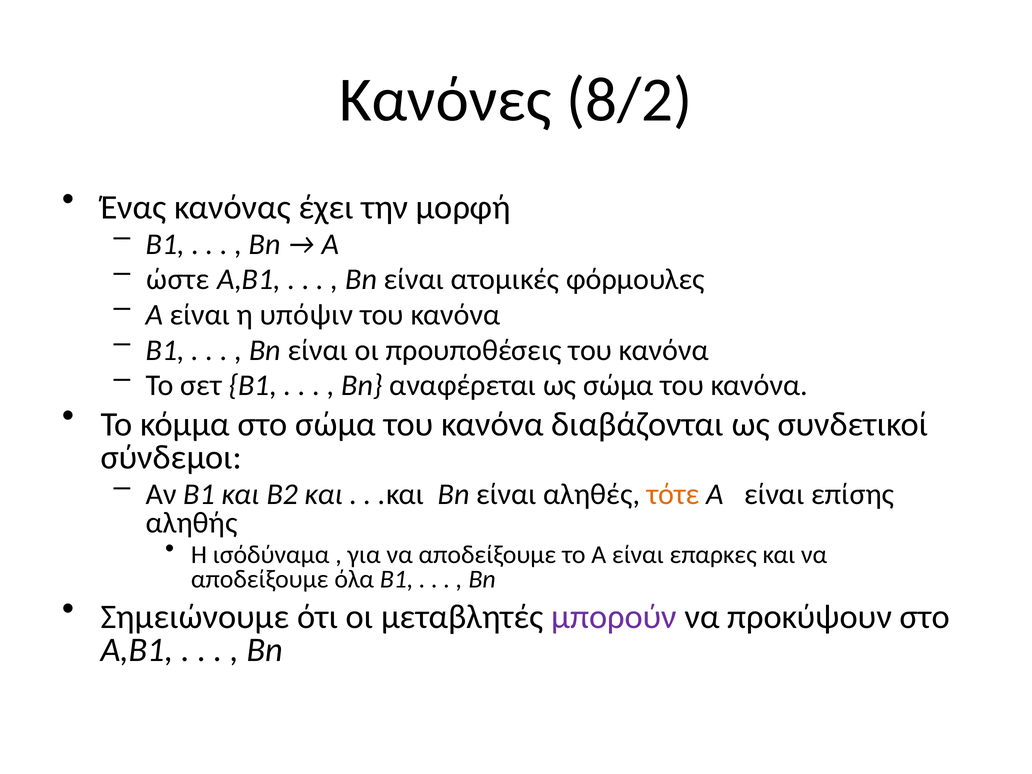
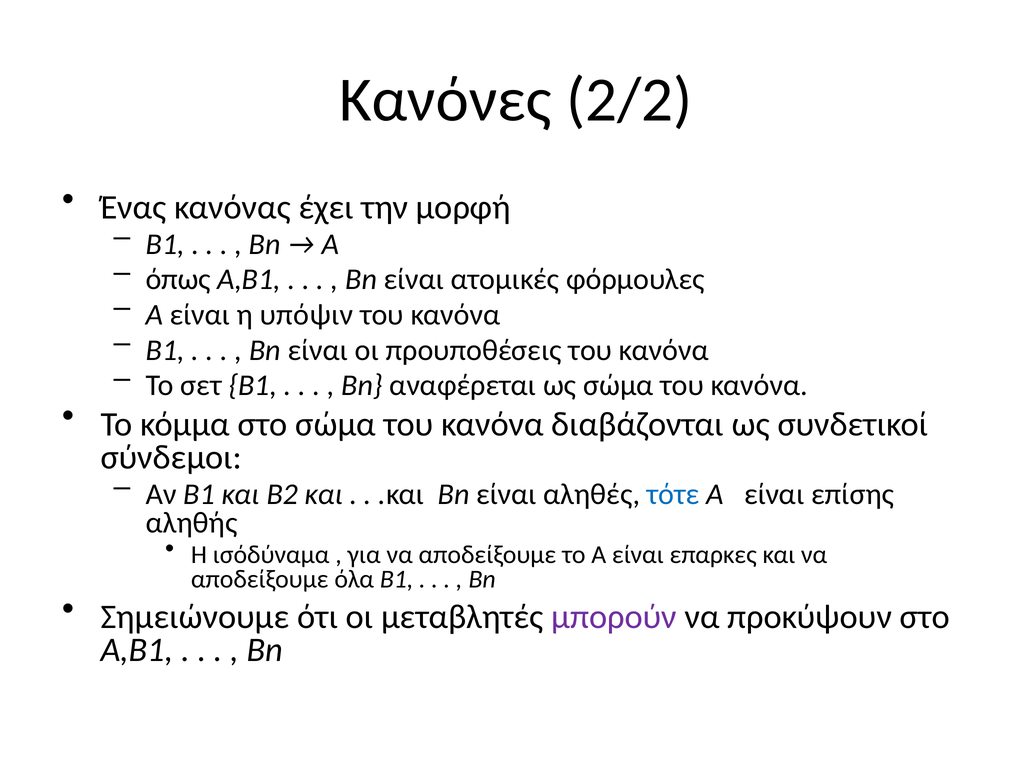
8/2: 8/2 -> 2/2
ώστε: ώστε -> όπως
τότε colour: orange -> blue
